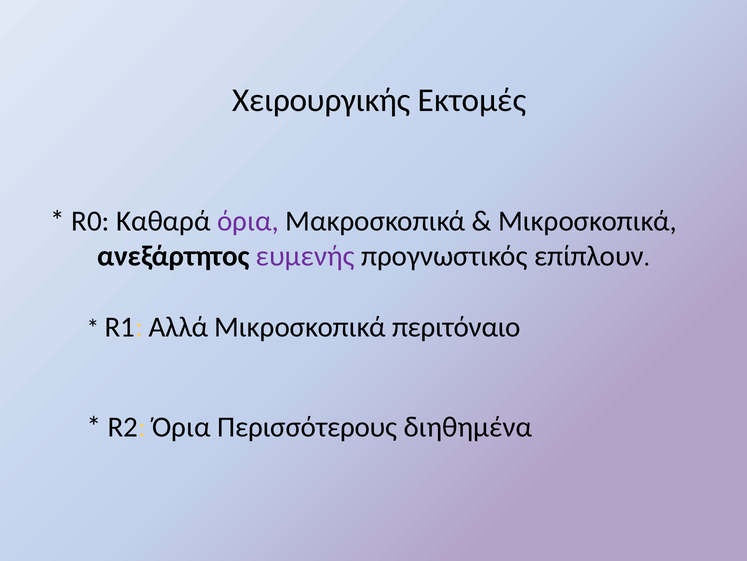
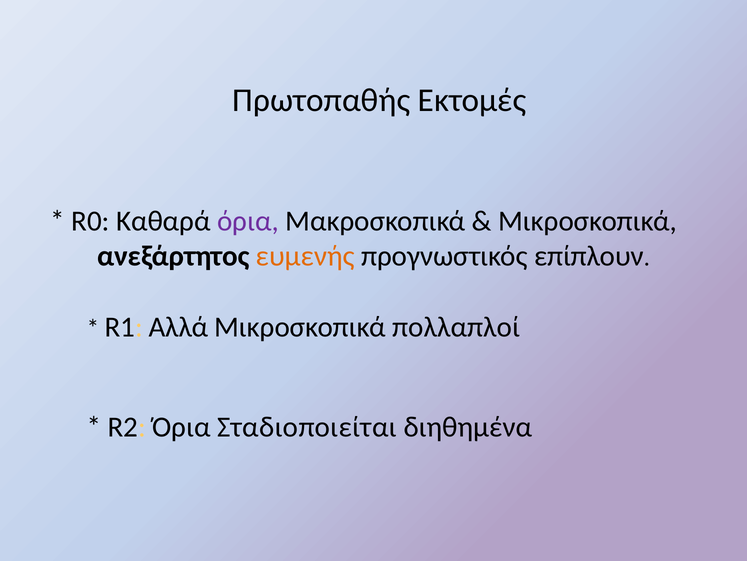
Χειρουργικής: Χειρουργικής -> Πρωτοπαθής
ευμενής colour: purple -> orange
περιτόναιο: περιτόναιο -> πολλαπλοί
Περισσότερους: Περισσότερους -> Σταδιοποιείται
